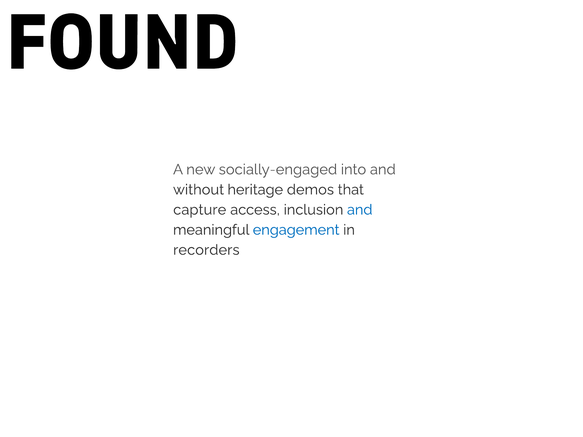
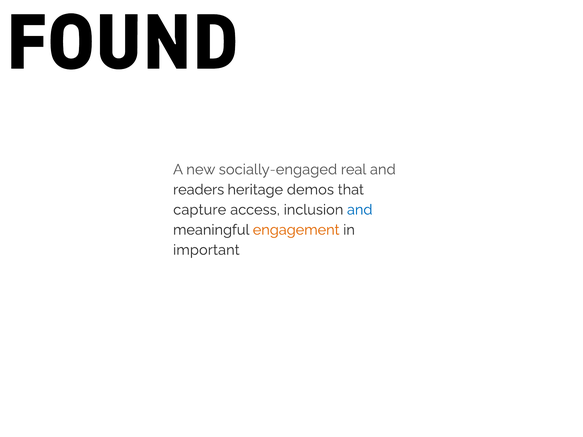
into: into -> real
without: without -> readers
engagement colour: blue -> orange
recorders: recorders -> important
